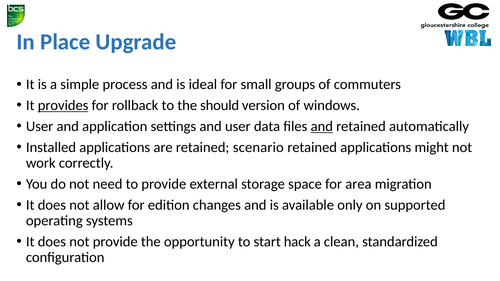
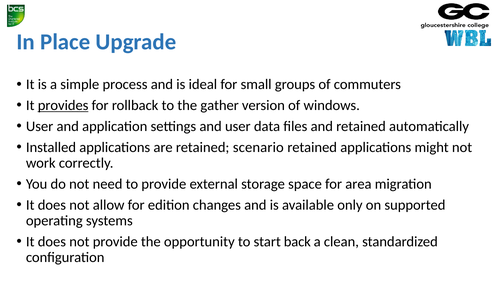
should: should -> gather
and at (322, 126) underline: present -> none
hack: hack -> back
